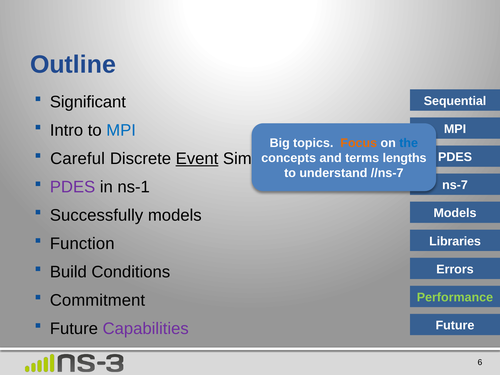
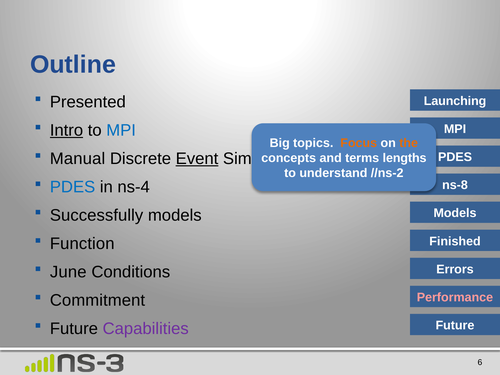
Significant: Significant -> Presented
Sequential: Sequential -> Launching
Intro underline: none -> present
the colour: blue -> orange
Careful: Careful -> Manual
//ns-7: //ns-7 -> //ns-2
PDES at (73, 187) colour: purple -> blue
ns-1: ns-1 -> ns-4
ns-7: ns-7 -> ns-8
Libraries: Libraries -> Finished
Build: Build -> June
Performance colour: light green -> pink
